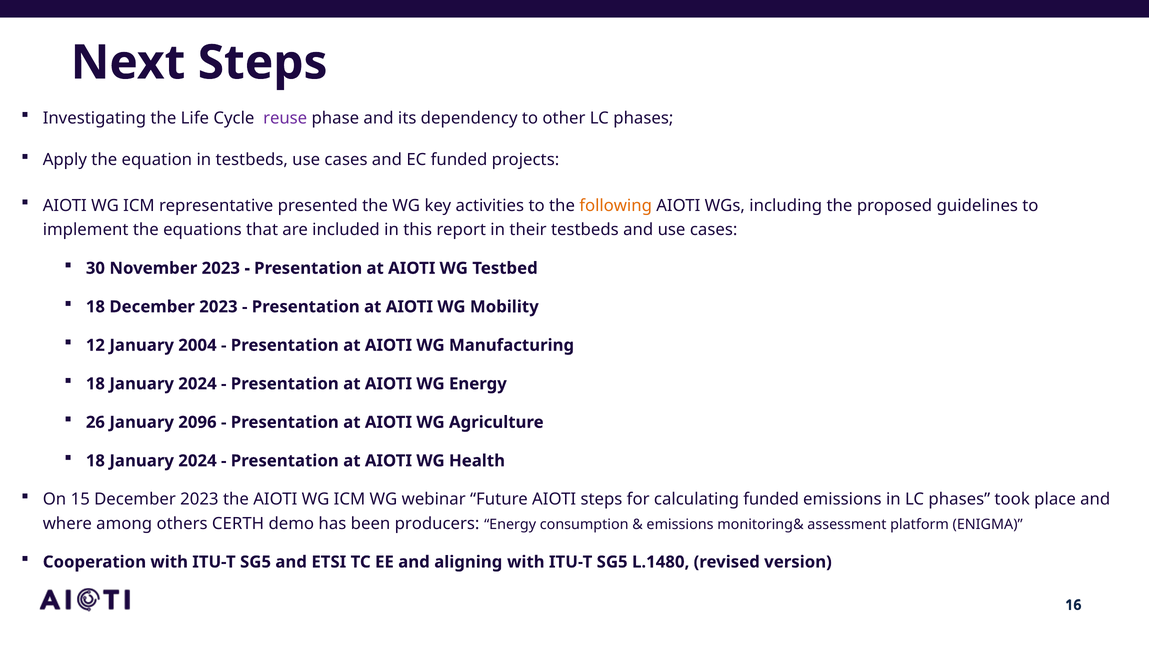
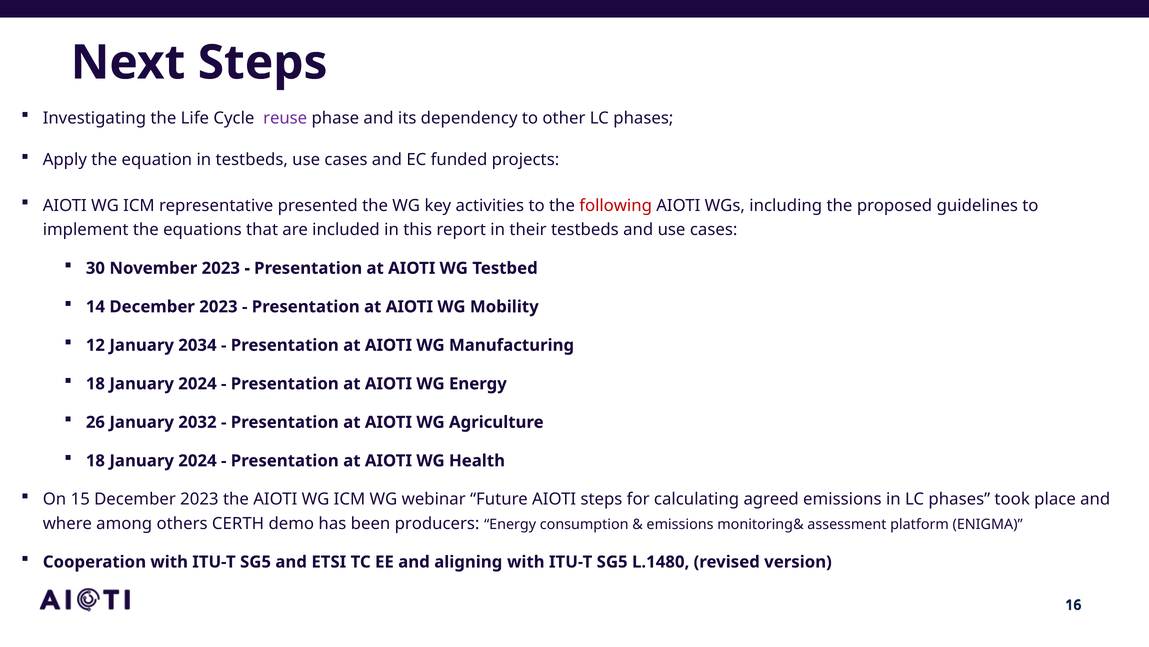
following colour: orange -> red
18 at (95, 306): 18 -> 14
2004: 2004 -> 2034
2096: 2096 -> 2032
calculating funded: funded -> agreed
